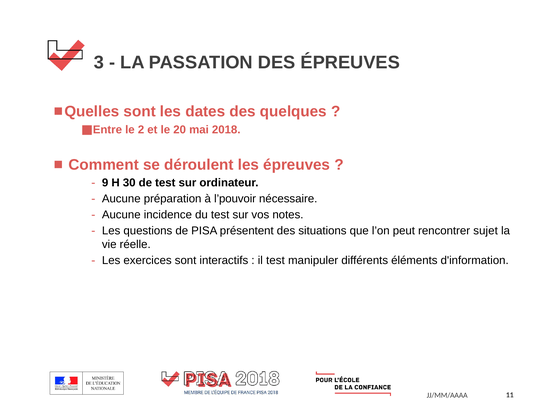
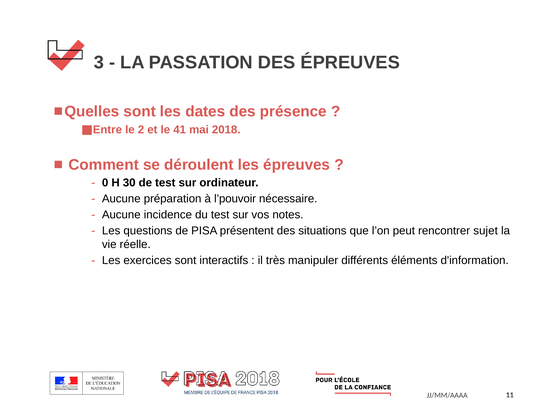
quelques: quelques -> présence
20: 20 -> 41
9: 9 -> 0
il test: test -> très
